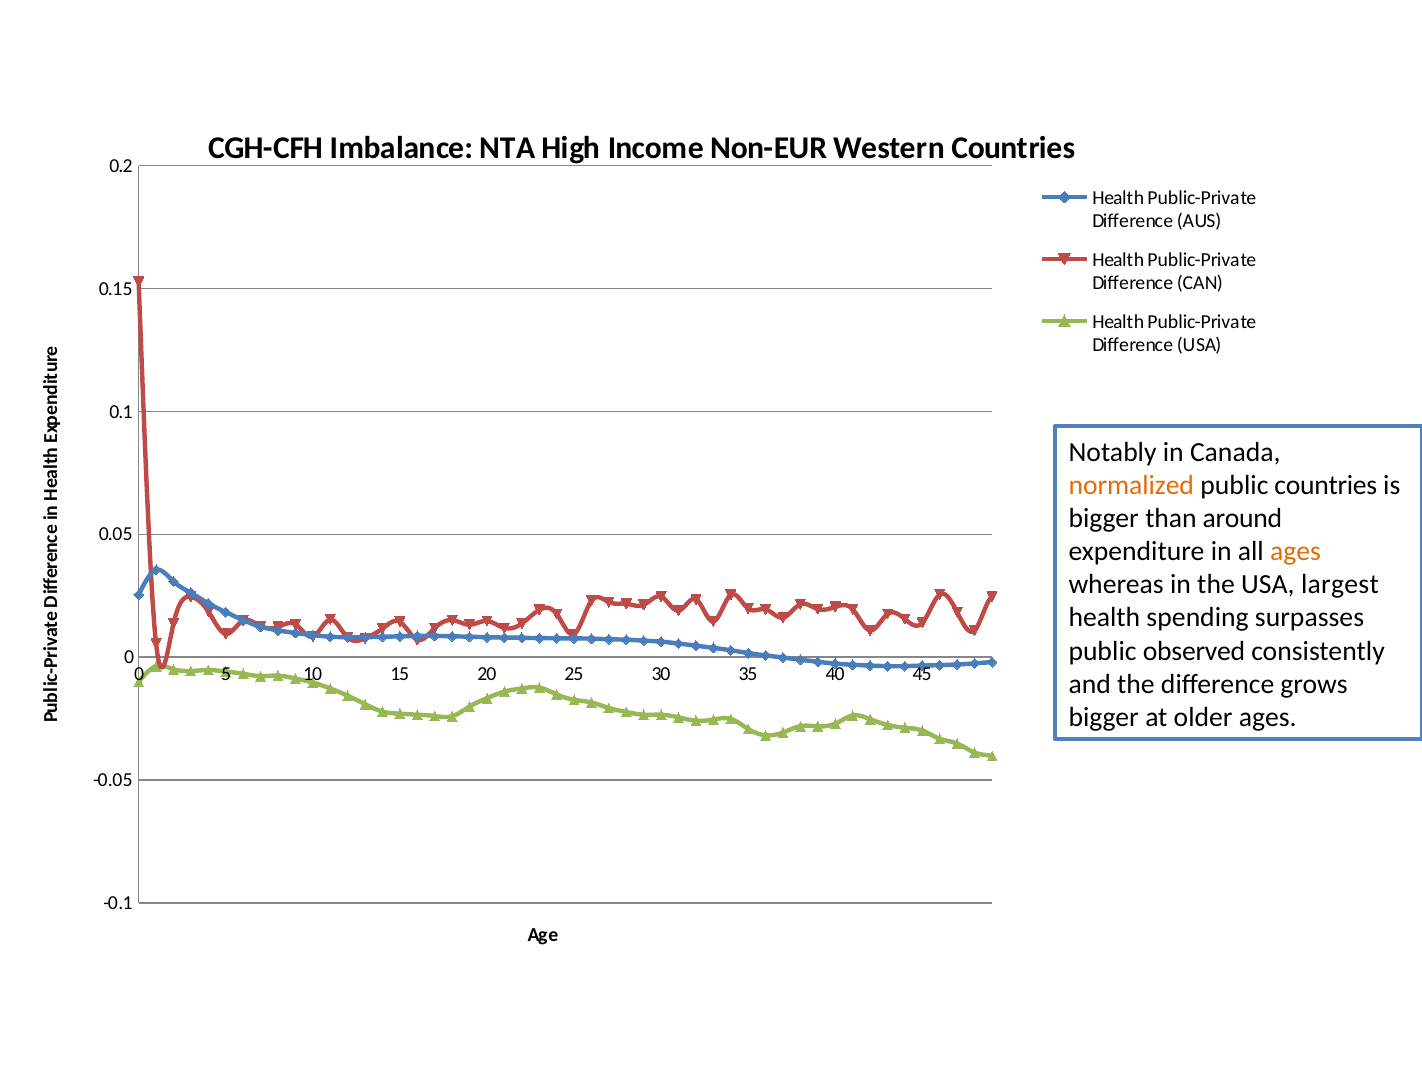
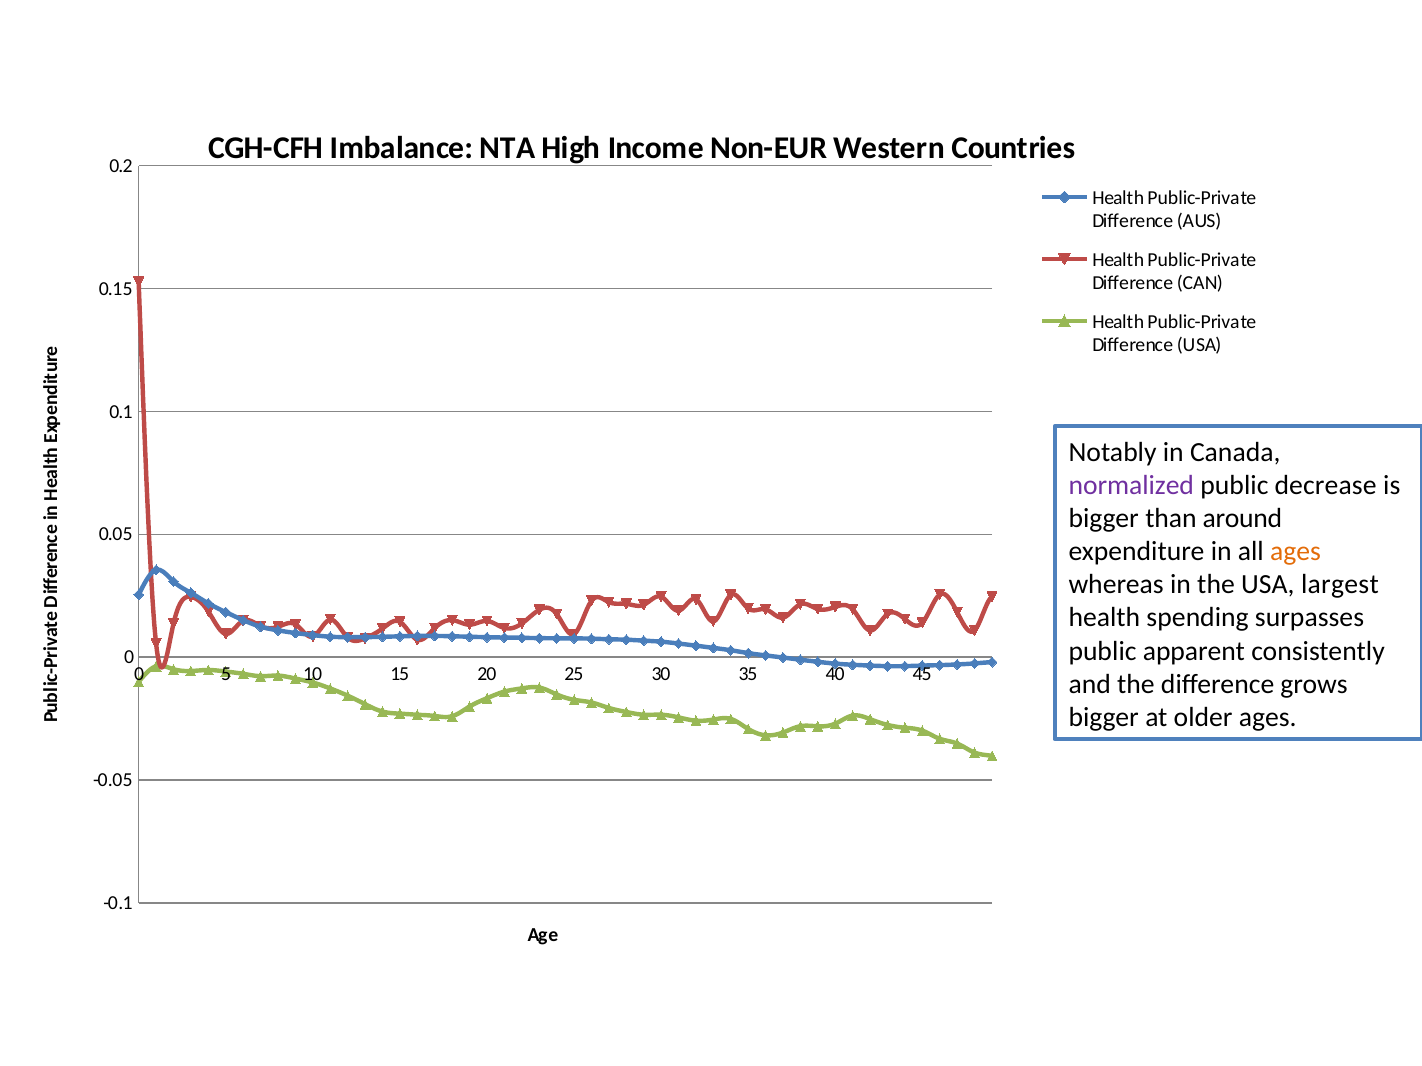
normalized colour: orange -> purple
public countries: countries -> decrease
observed: observed -> apparent
